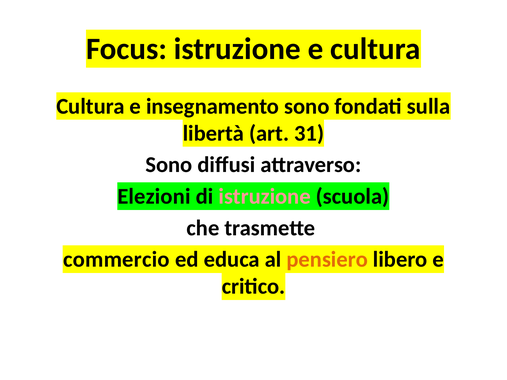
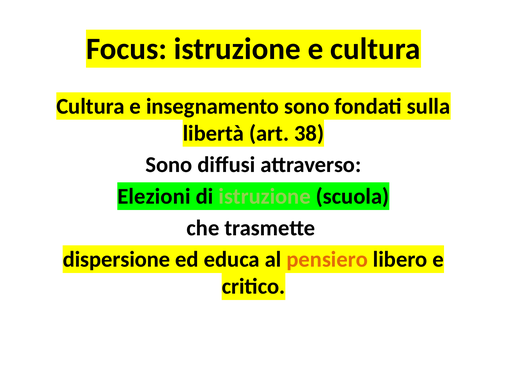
31: 31 -> 38
istruzione at (265, 197) colour: pink -> light green
commercio: commercio -> dispersione
